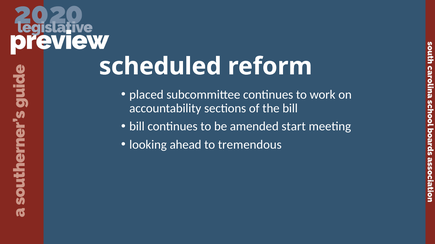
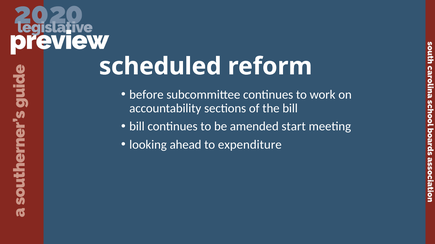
placed: placed -> before
tremendous: tremendous -> expenditure
